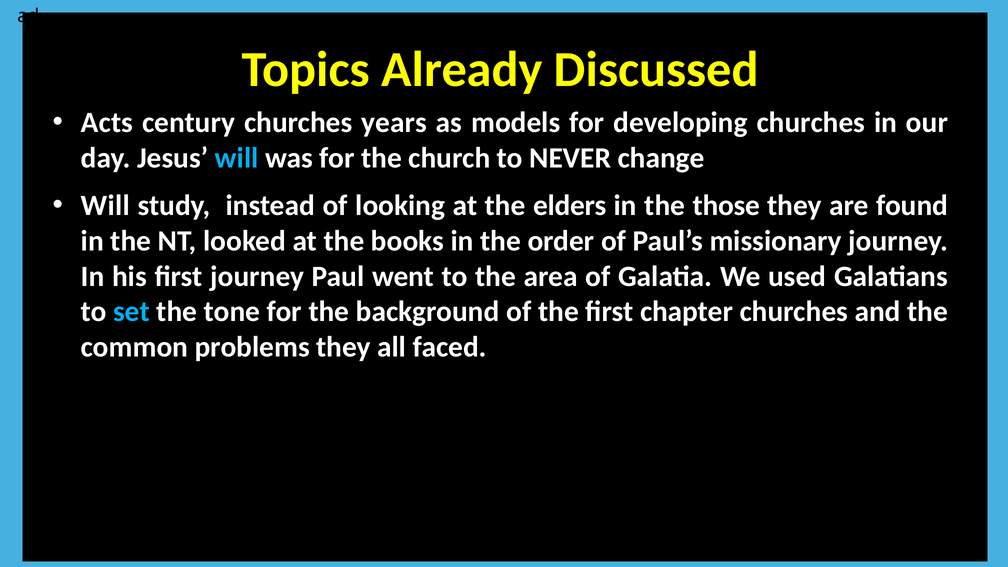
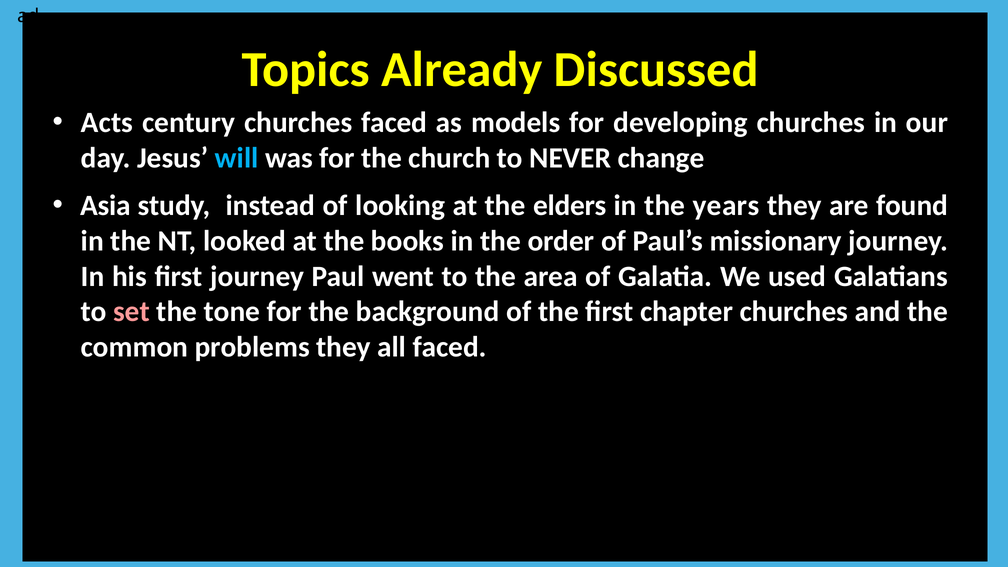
churches years: years -> faced
Will at (105, 206): Will -> Asia
those: those -> years
set colour: light blue -> pink
